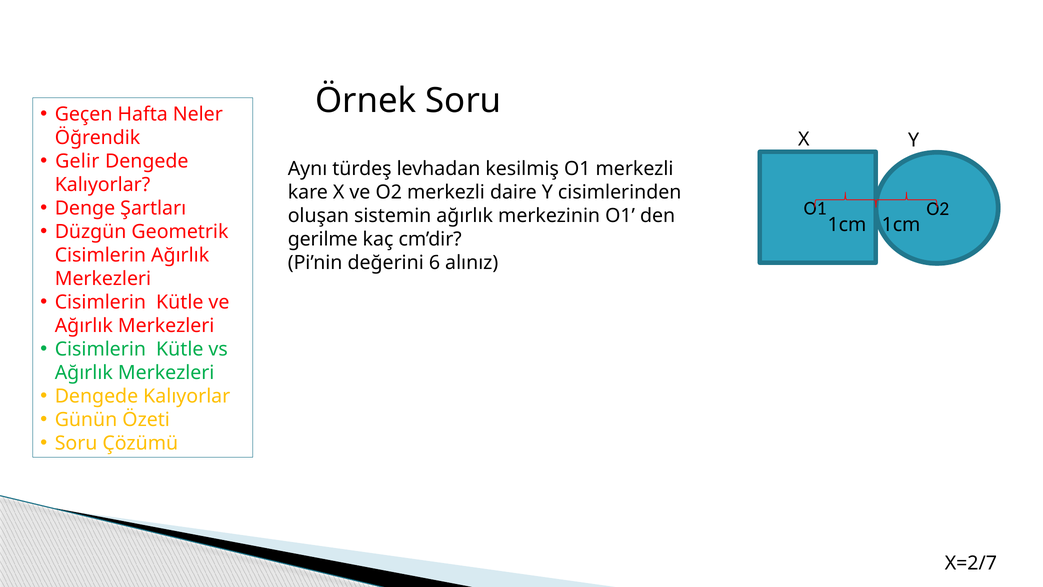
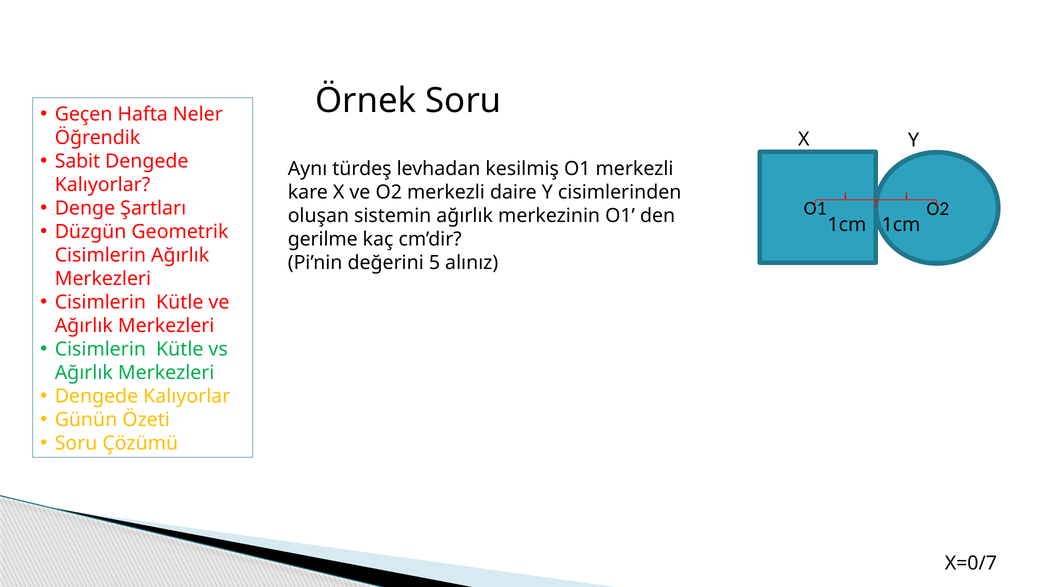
Gelir: Gelir -> Sabit
6: 6 -> 5
X=2/7: X=2/7 -> X=0/7
